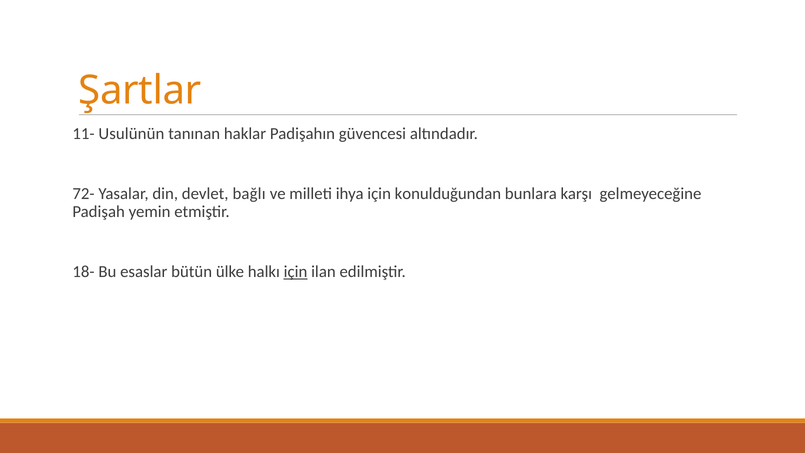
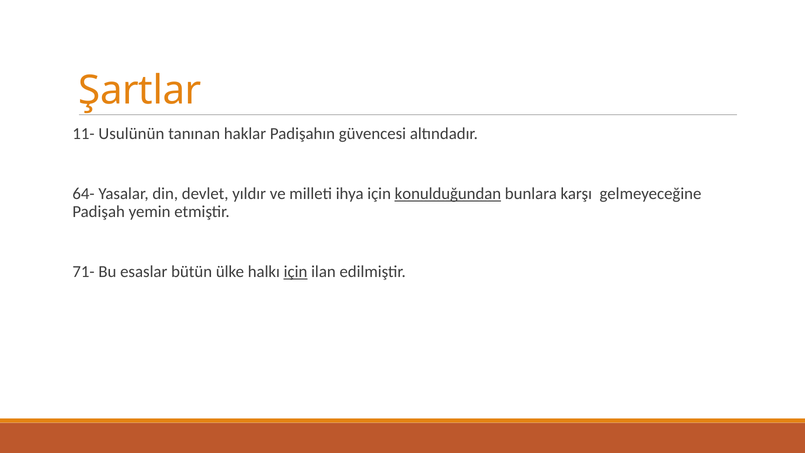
72-: 72- -> 64-
bağlı: bağlı -> yıldır
konulduğundan underline: none -> present
18-: 18- -> 71-
